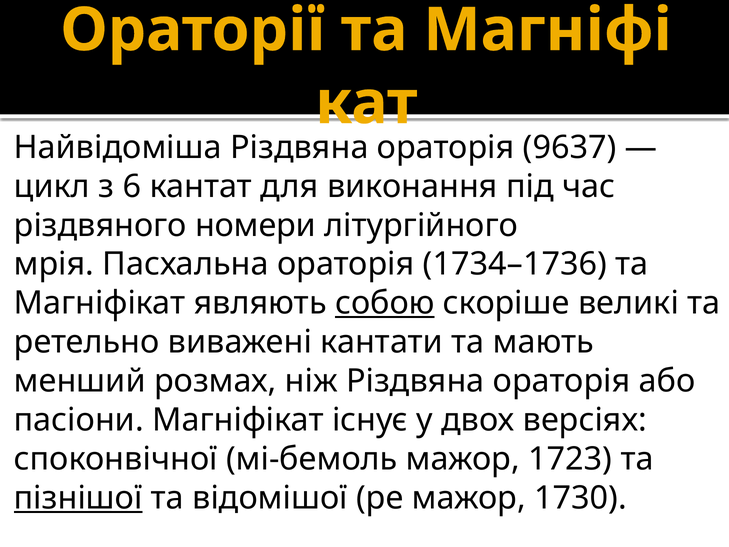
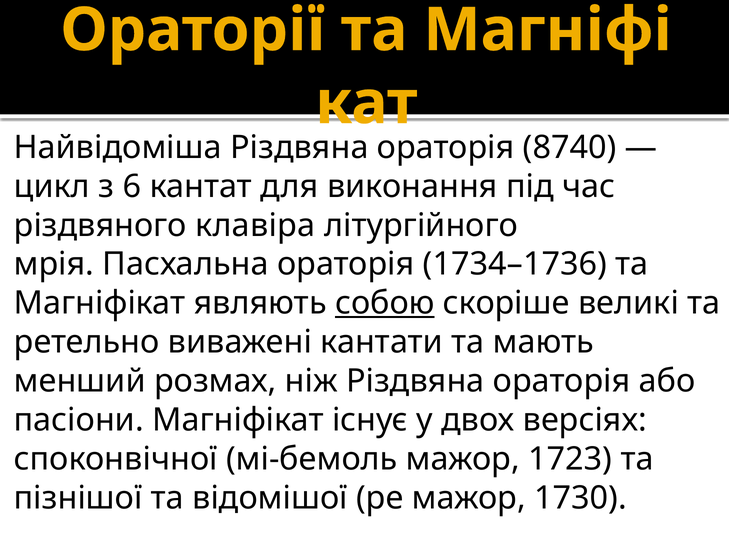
9637: 9637 -> 8740
номери: номери -> клавіра
пізнішої underline: present -> none
